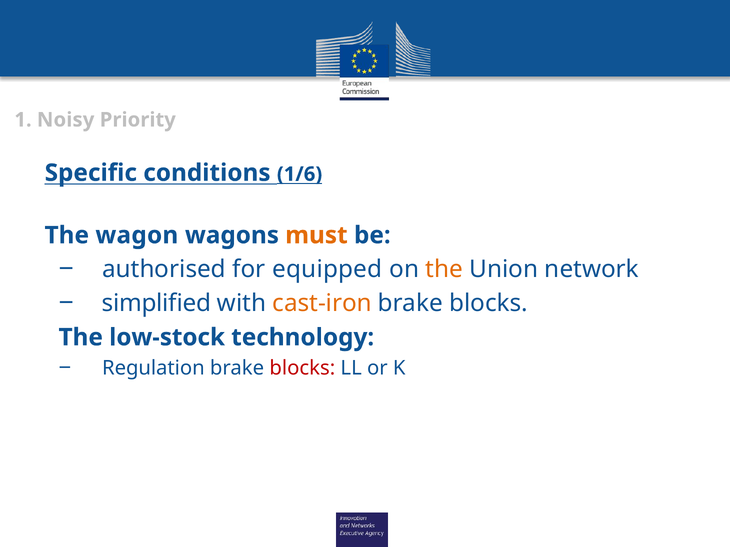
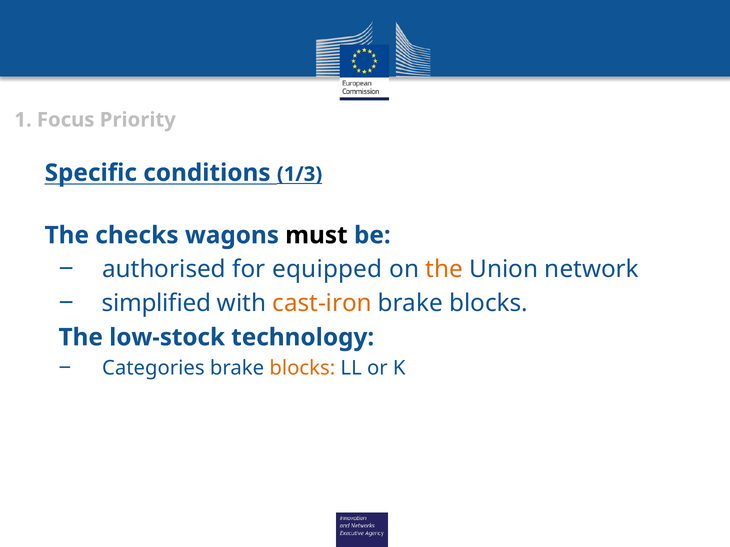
Noisy: Noisy -> Focus
1/6: 1/6 -> 1/3
wagon: wagon -> checks
must colour: orange -> black
Regulation: Regulation -> Categories
blocks at (302, 368) colour: red -> orange
